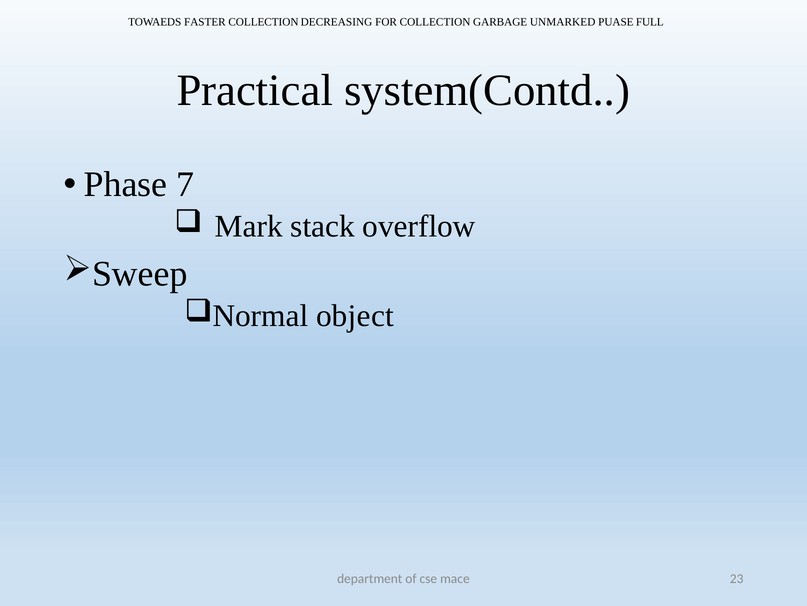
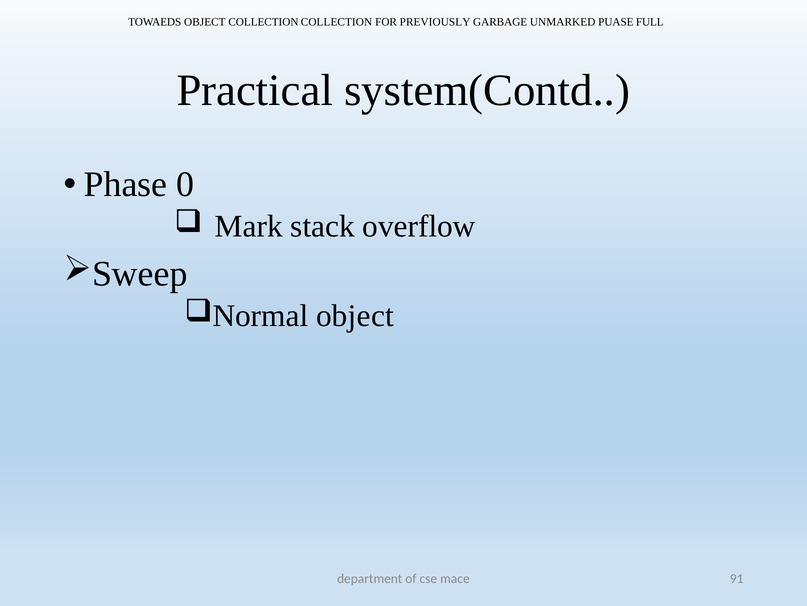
TOWAEDS FASTER: FASTER -> OBJECT
COLLECTION DECREASING: DECREASING -> COLLECTION
FOR COLLECTION: COLLECTION -> PREVIOUSLY
7: 7 -> 0
23: 23 -> 91
